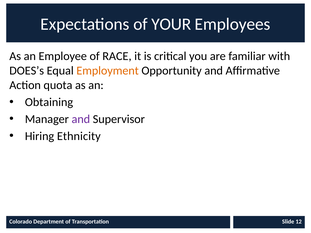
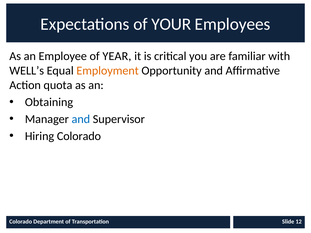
RACE: RACE -> YEAR
DOES’s: DOES’s -> WELL’s
and at (81, 119) colour: purple -> blue
Hiring Ethnicity: Ethnicity -> Colorado
